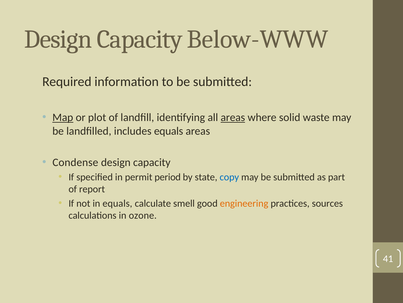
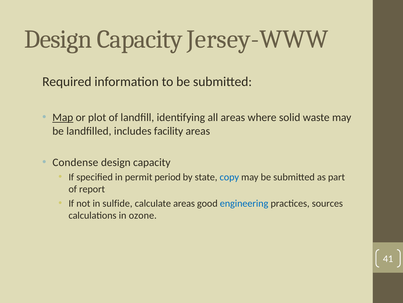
Below-WWW: Below-WWW -> Jersey-WWW
areas at (233, 117) underline: present -> none
includes equals: equals -> facility
in equals: equals -> sulfide
calculate smell: smell -> areas
engineering colour: orange -> blue
